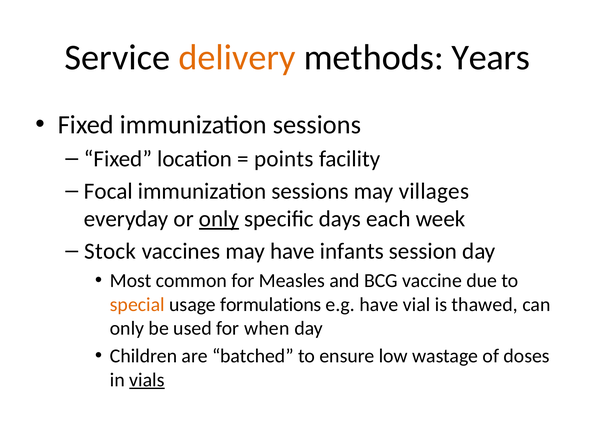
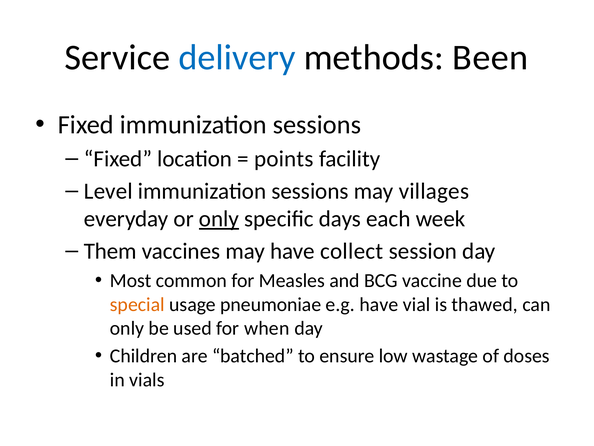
delivery colour: orange -> blue
Years: Years -> Been
Focal: Focal -> Level
Stock: Stock -> Them
infants: infants -> collect
formulations: formulations -> pneumoniae
vials underline: present -> none
